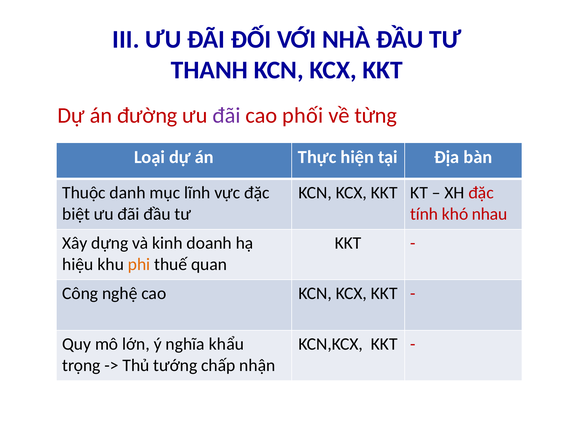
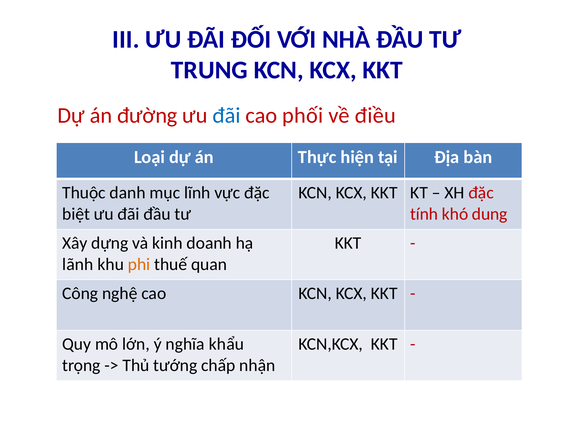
THANH: THANH -> TRUNG
đãi at (226, 115) colour: purple -> blue
từng: từng -> điều
nhau: nhau -> dung
hiệu: hiệu -> lãnh
